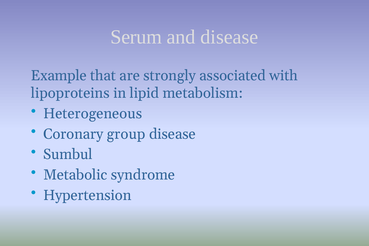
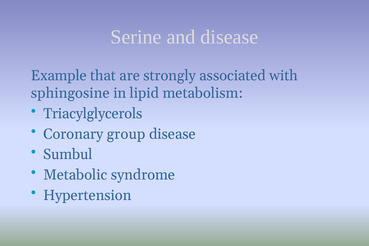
Serum: Serum -> Serine
lipoproteins: lipoproteins -> sphingosine
Heterogeneous: Heterogeneous -> Triacylglycerols
